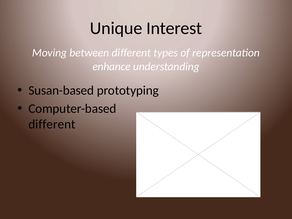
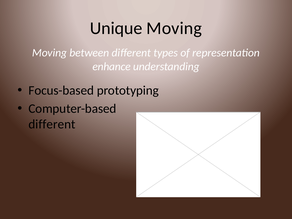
Unique Interest: Interest -> Moving
Susan-based: Susan-based -> Focus-based
